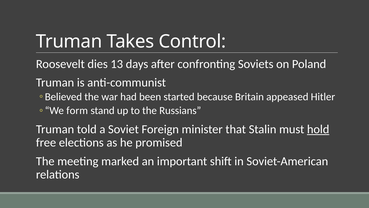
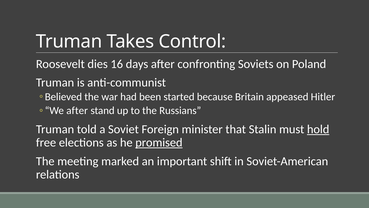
13: 13 -> 16
form at (77, 110): form -> after
promised underline: none -> present
